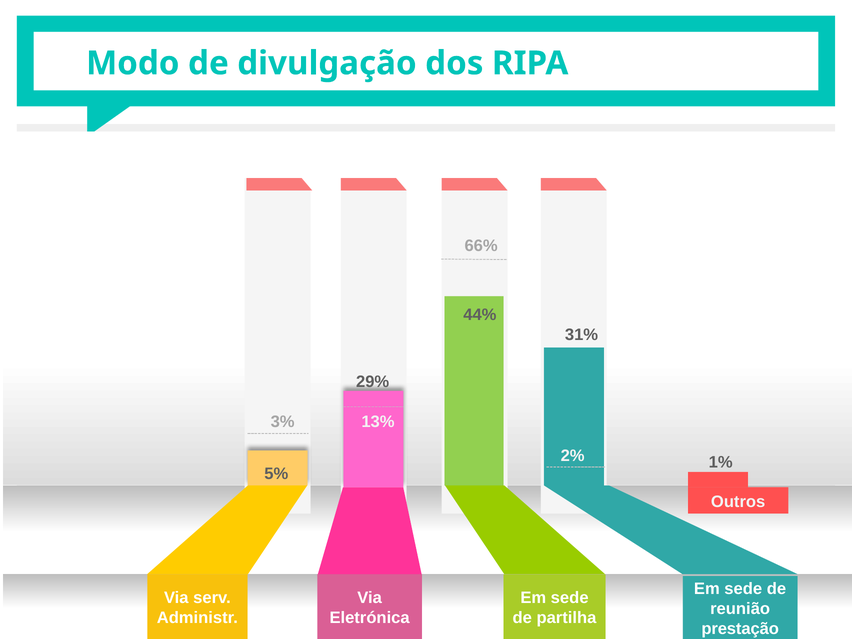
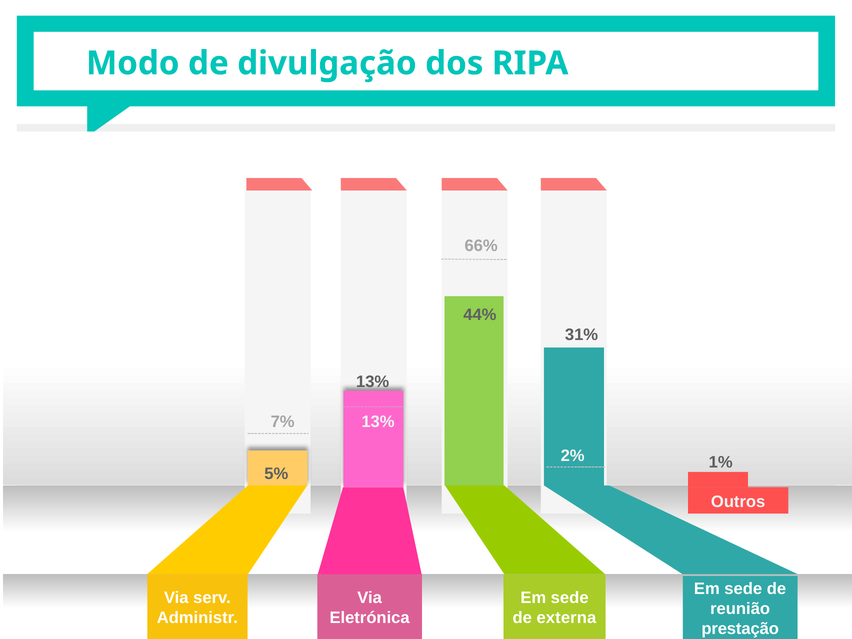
29% at (373, 382): 29% -> 13%
3%: 3% -> 7%
partilha: partilha -> externa
